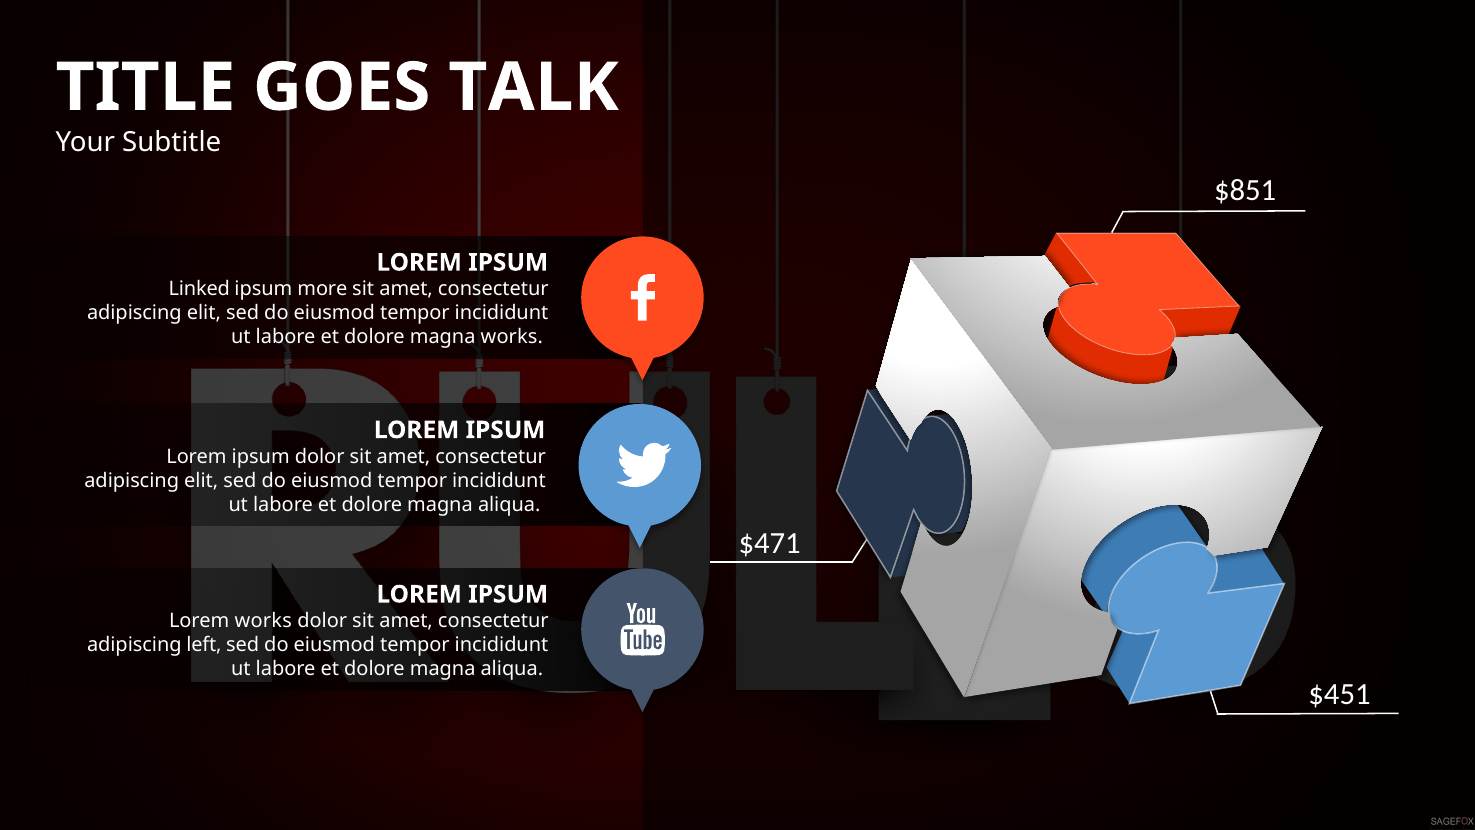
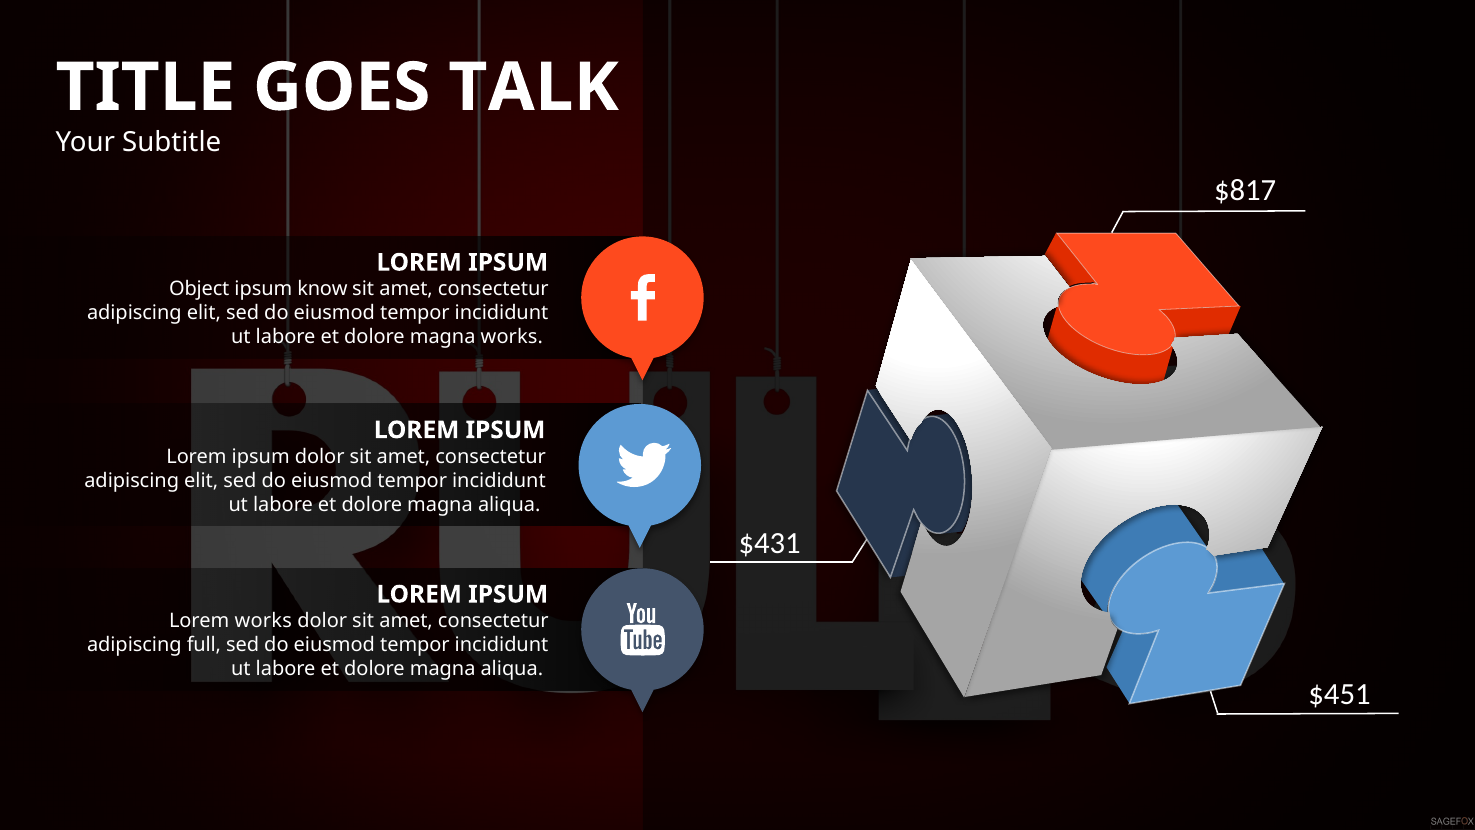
$851: $851 -> $817
Linked: Linked -> Object
more: more -> know
$471: $471 -> $431
left: left -> full
